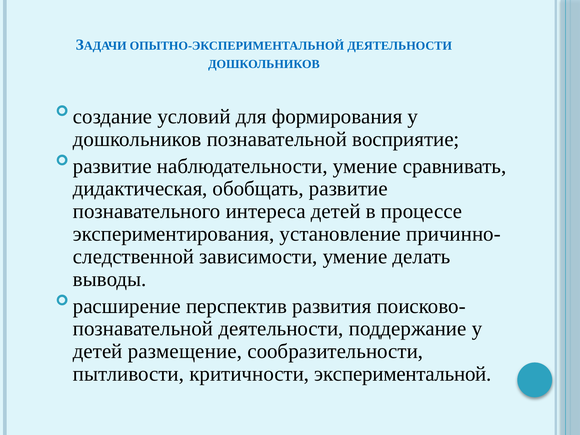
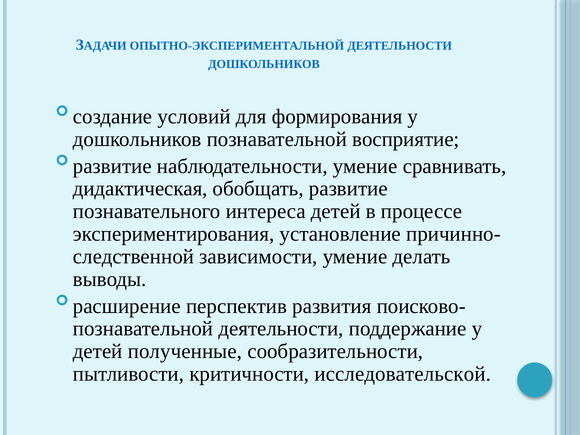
размещение: размещение -> полученные
экспериментальной: экспериментальной -> исследовательской
